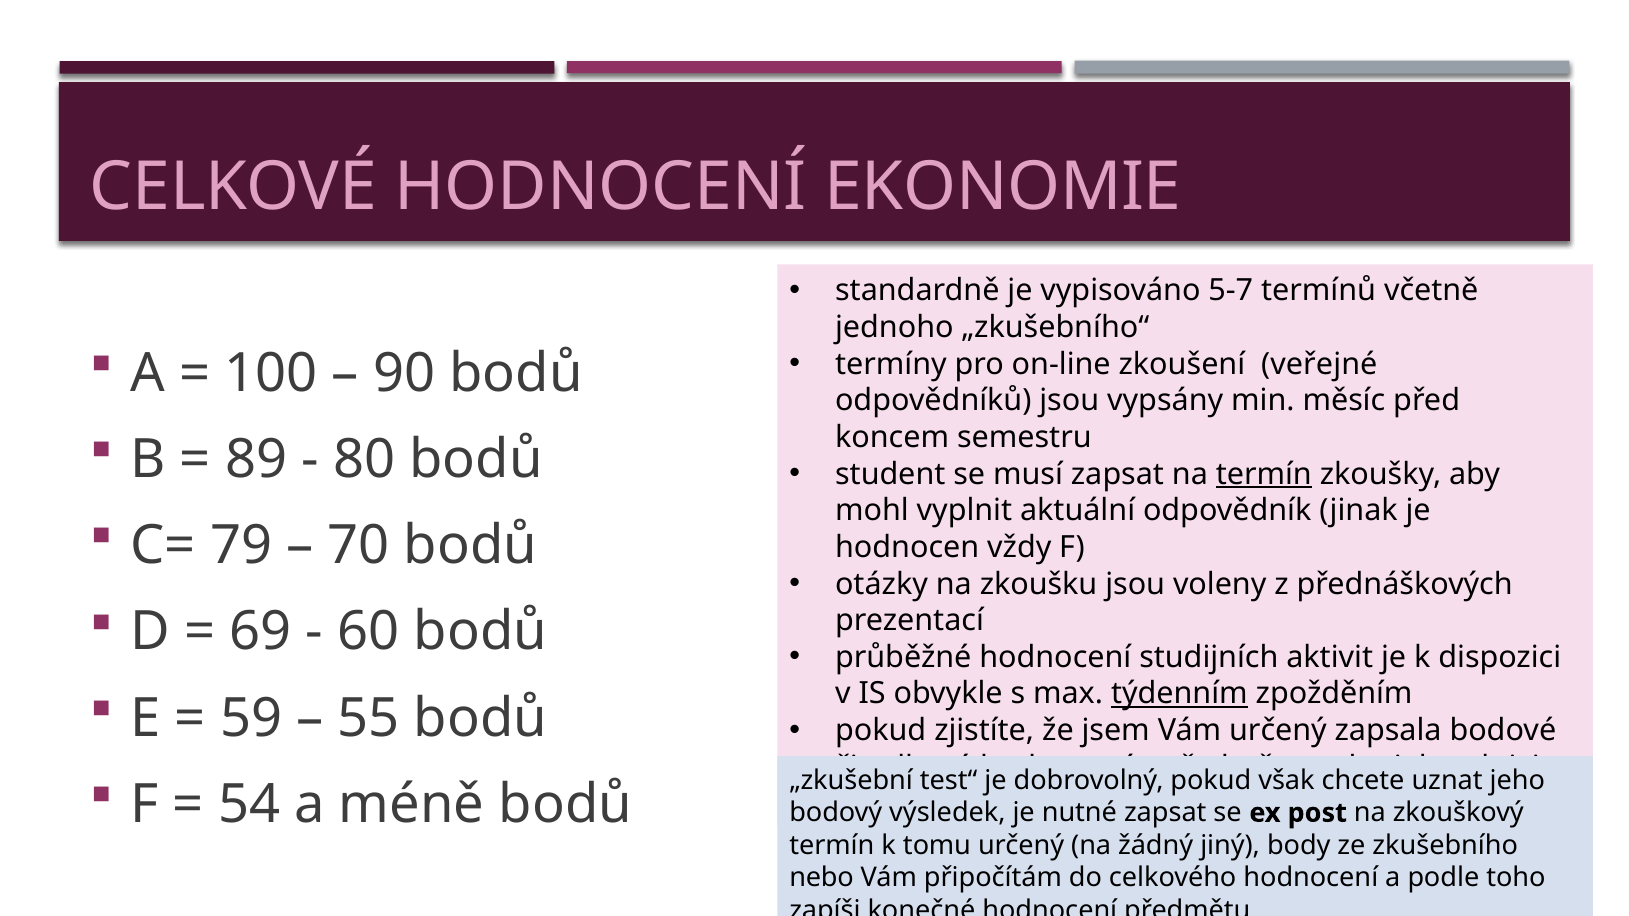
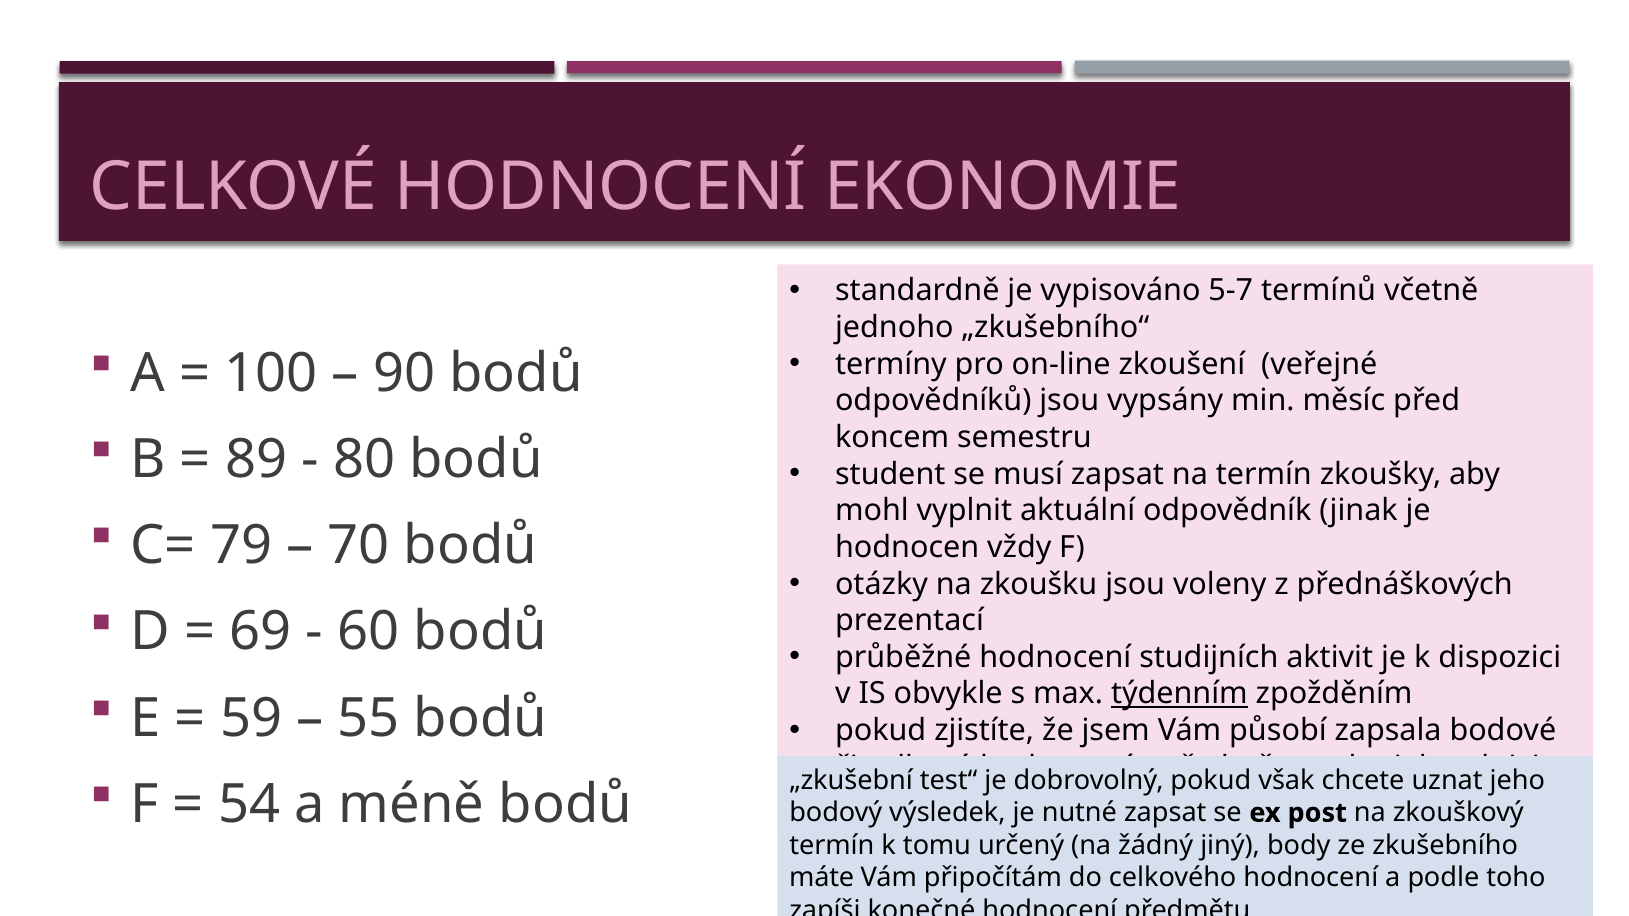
termín at (1264, 474) underline: present -> none
Vám určený: určený -> působí
nebo at (822, 878): nebo -> máte
